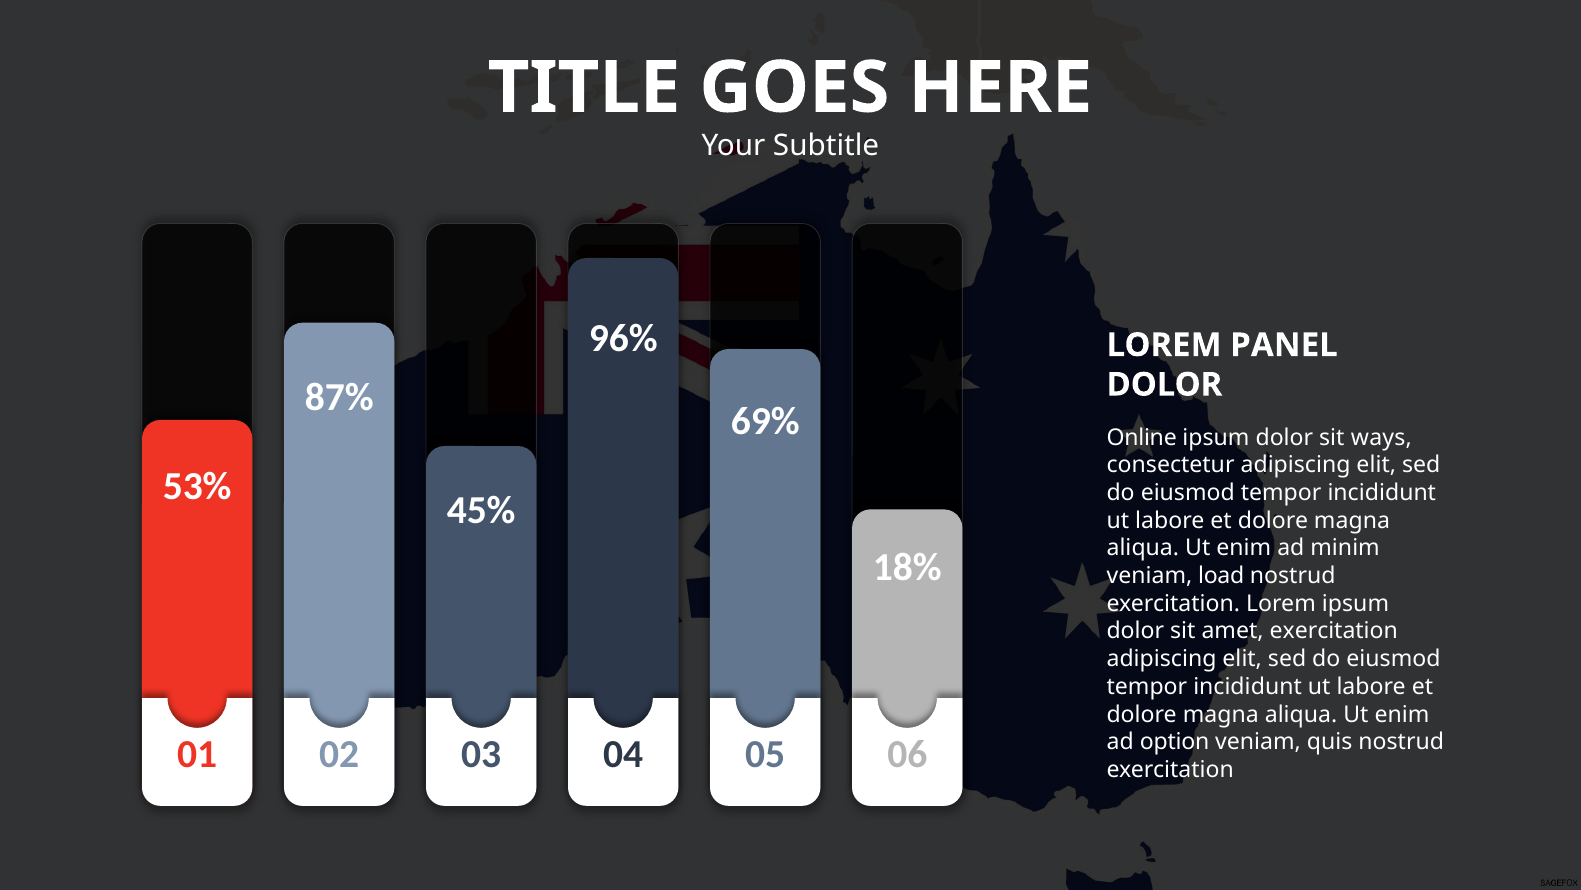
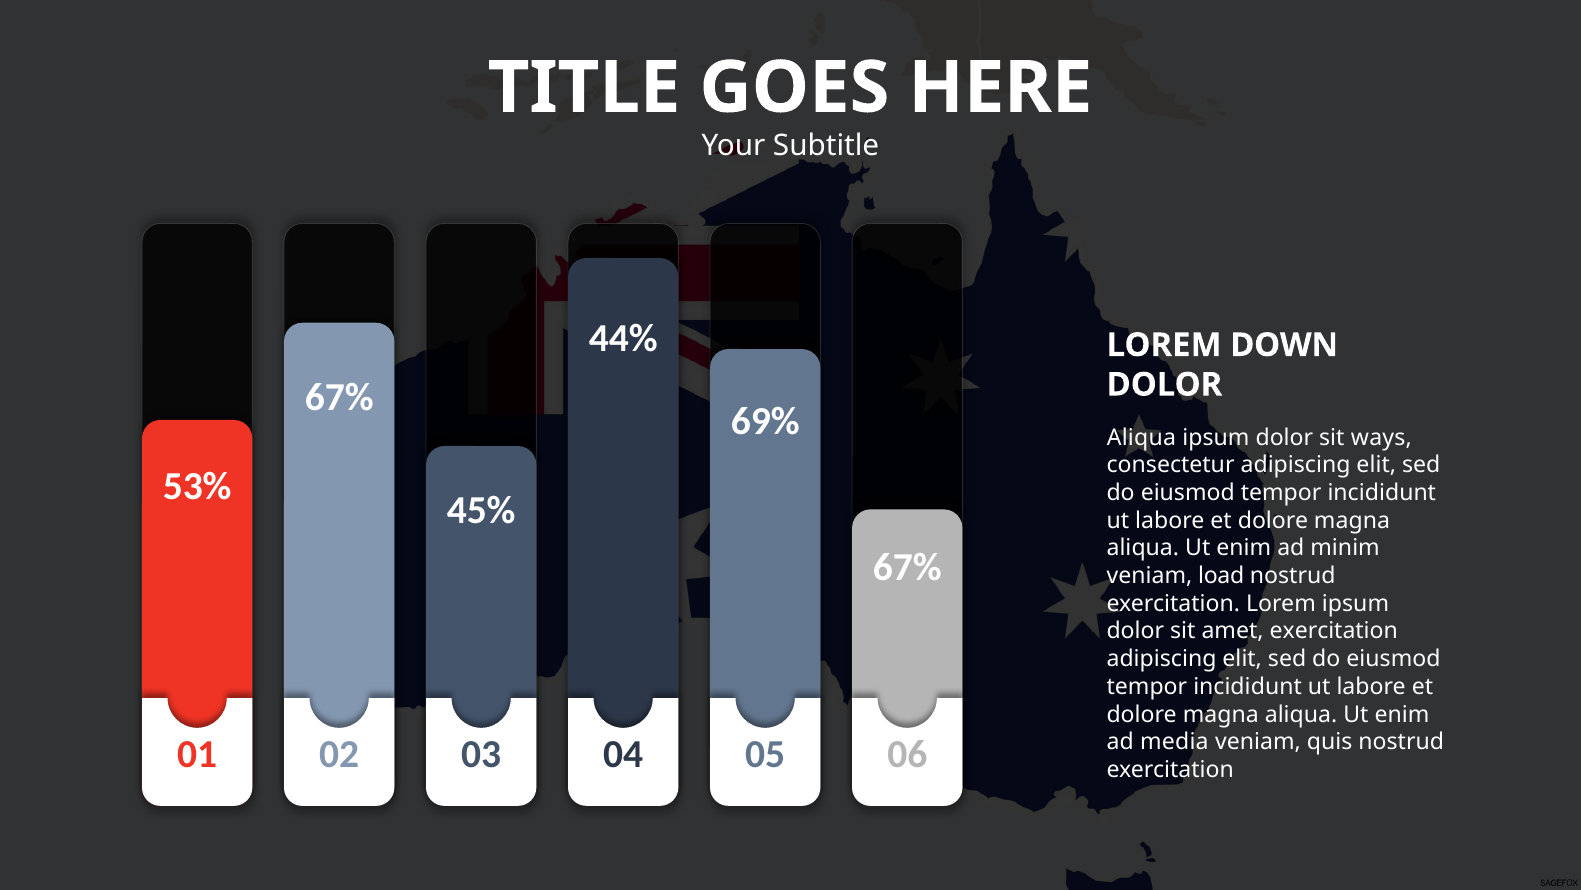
96%: 96% -> 44%
PANEL: PANEL -> DOWN
87% at (339, 397): 87% -> 67%
Online at (1142, 437): Online -> Aliqua
18% at (907, 567): 18% -> 67%
option: option -> media
